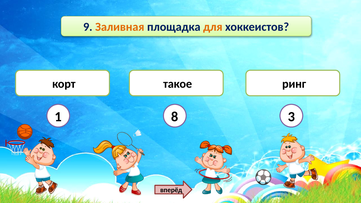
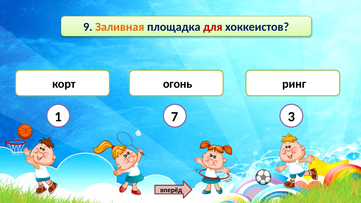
для colour: orange -> red
такое: такое -> огонь
8: 8 -> 7
